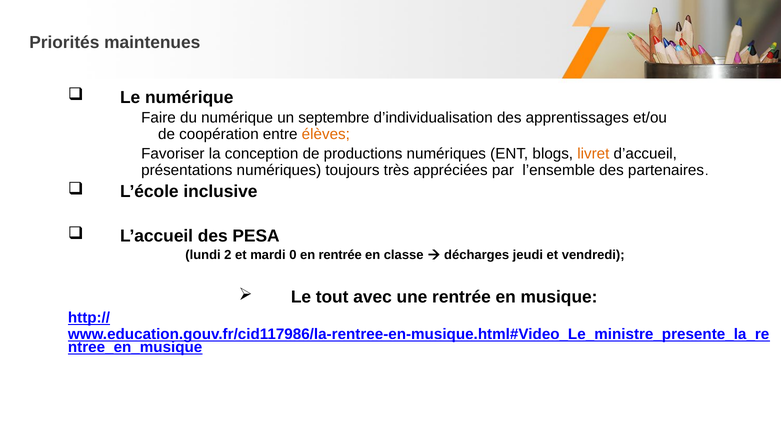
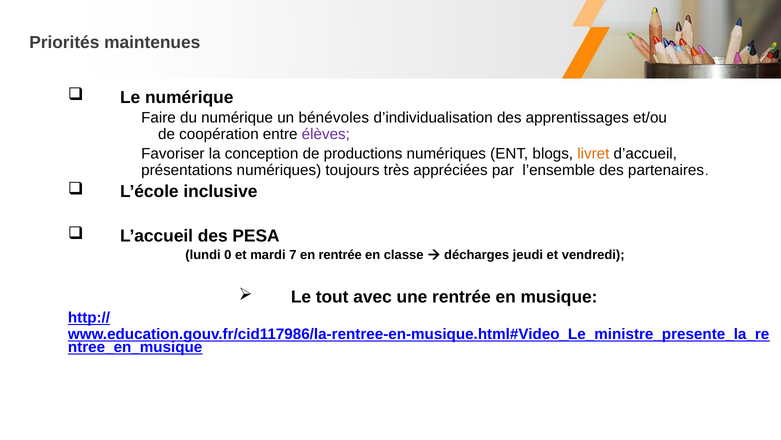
septembre: septembre -> bénévoles
élèves colour: orange -> purple
2: 2 -> 0
0: 0 -> 7
